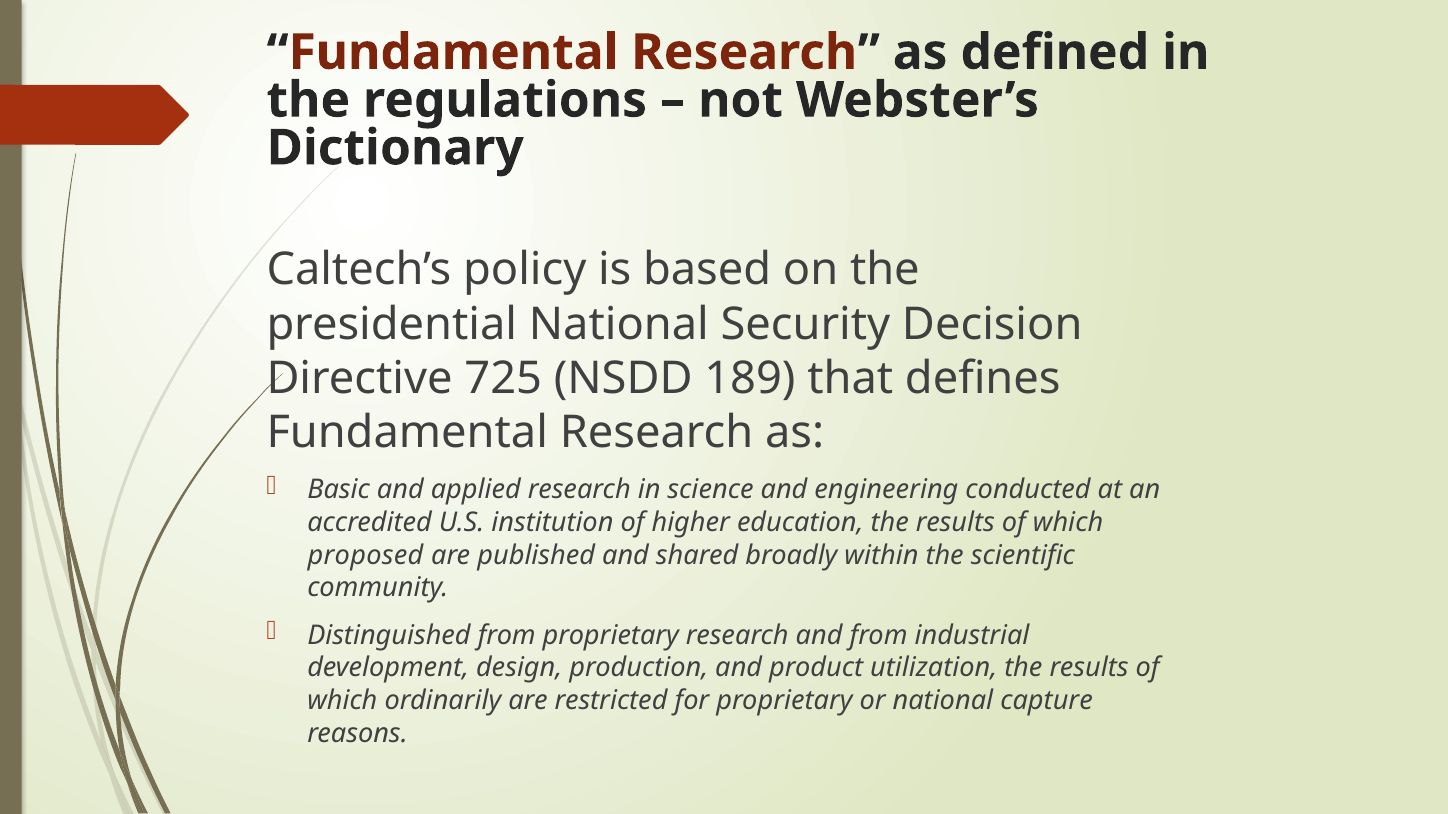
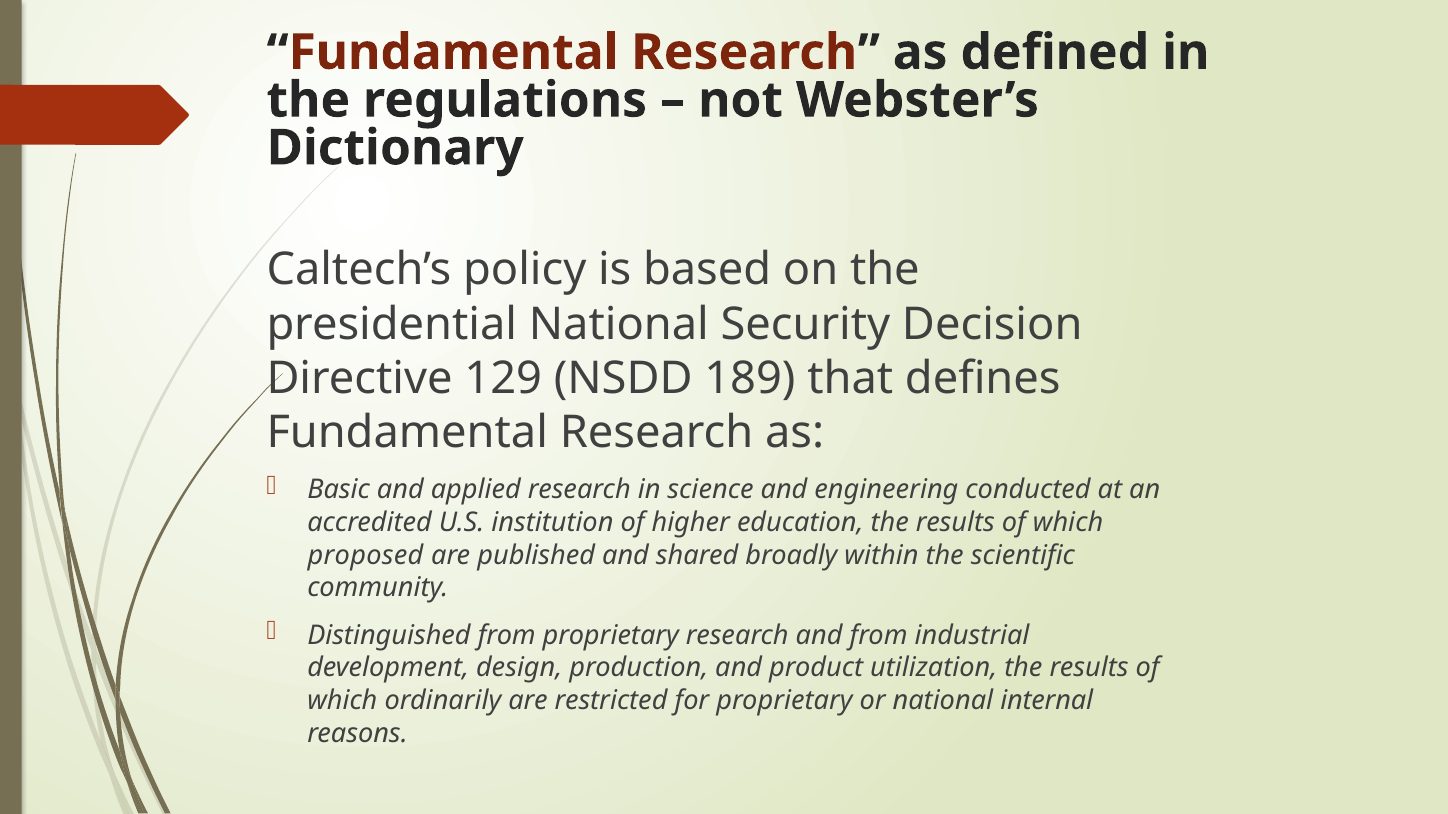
725: 725 -> 129
capture: capture -> internal
